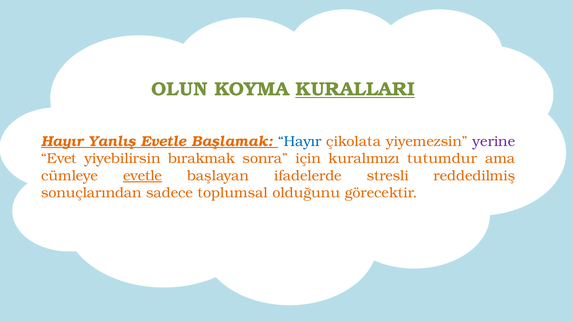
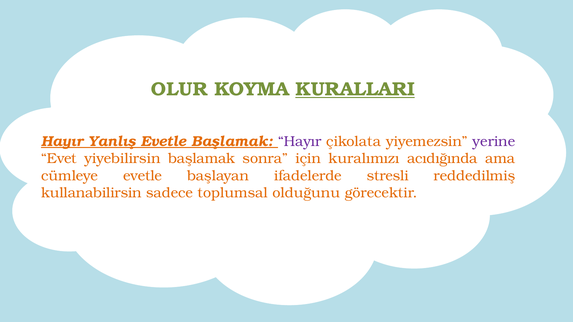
OLUN: OLUN -> OLUR
Hayır at (300, 142) colour: blue -> purple
yiyebilirsin bırakmak: bırakmak -> başlamak
tutumdur: tutumdur -> acıdığında
evetle at (143, 176) underline: present -> none
sonuçlarından: sonuçlarından -> kullanabilirsin
